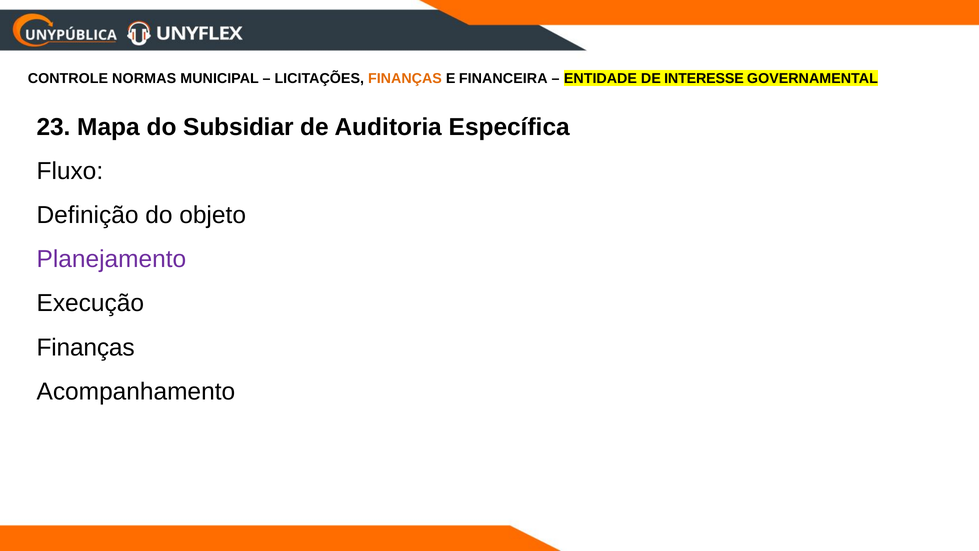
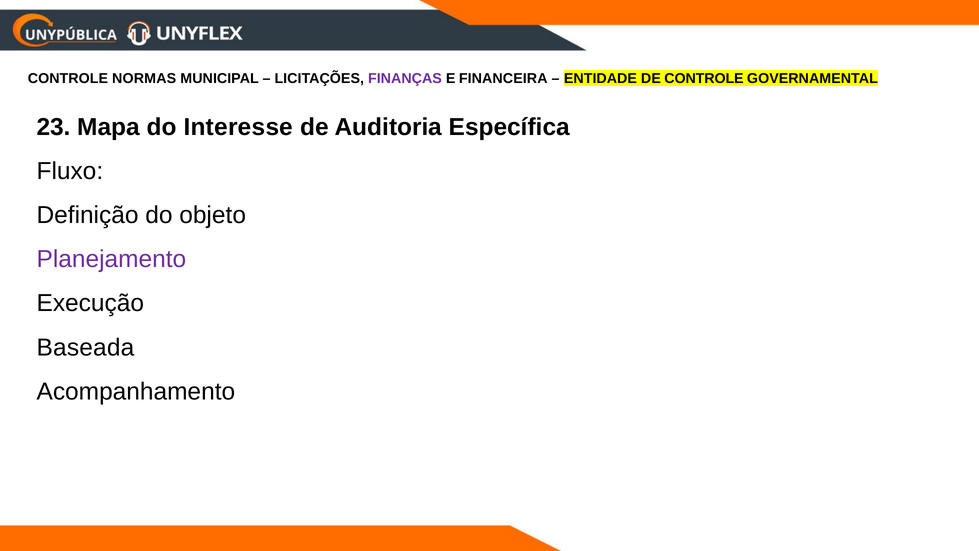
FINANÇAS at (405, 78) colour: orange -> purple
DE INTERESSE: INTERESSE -> CONTROLE
Subsidiar: Subsidiar -> Interesse
Finanças at (86, 347): Finanças -> Baseada
